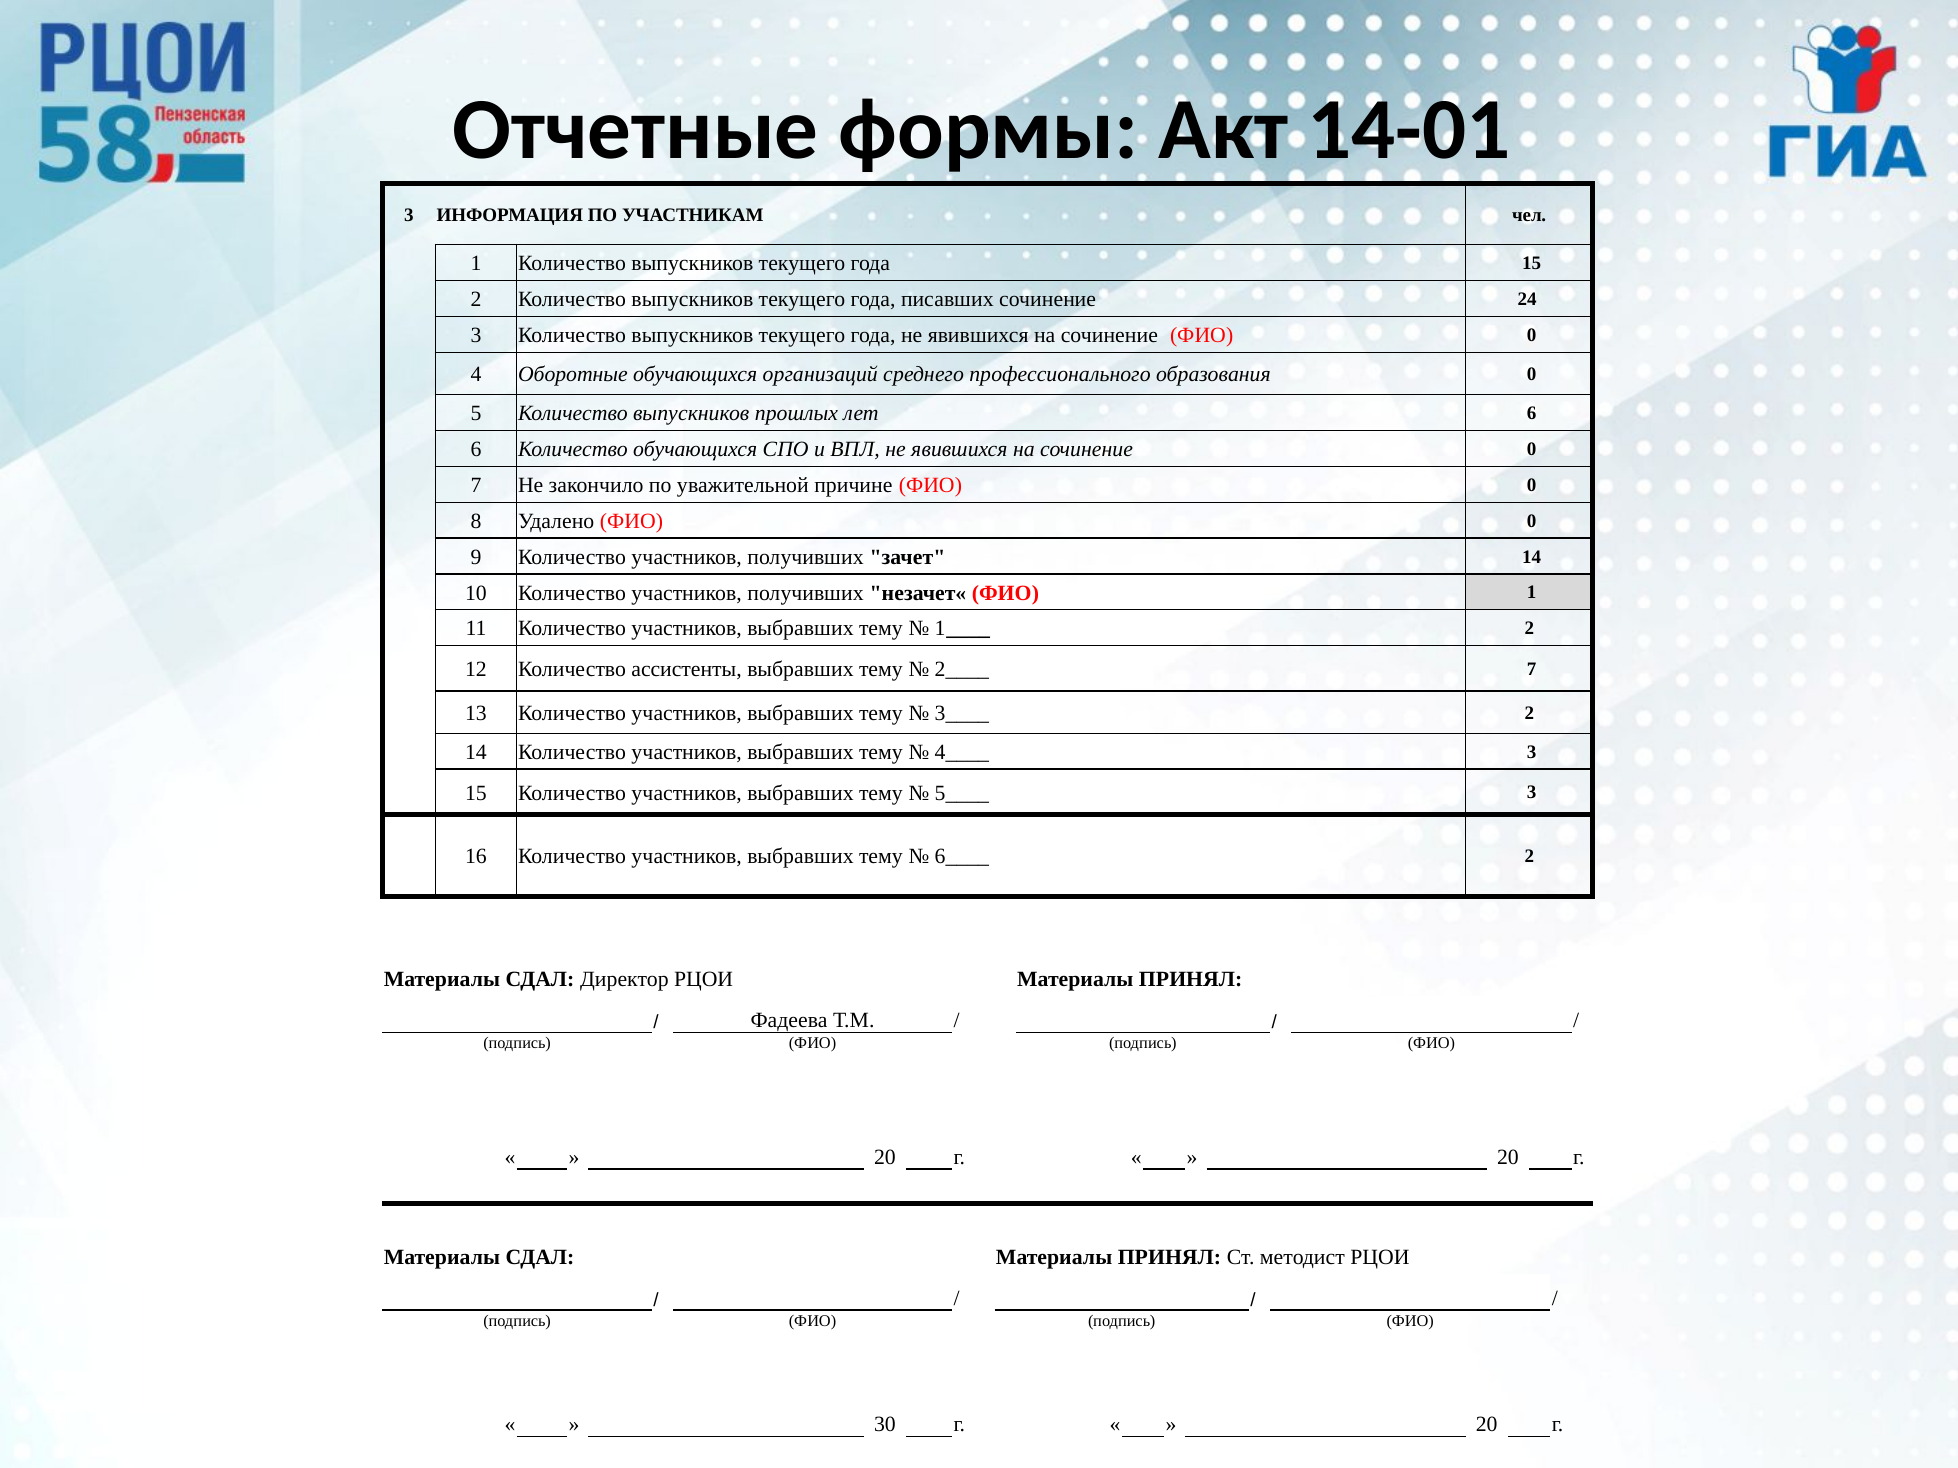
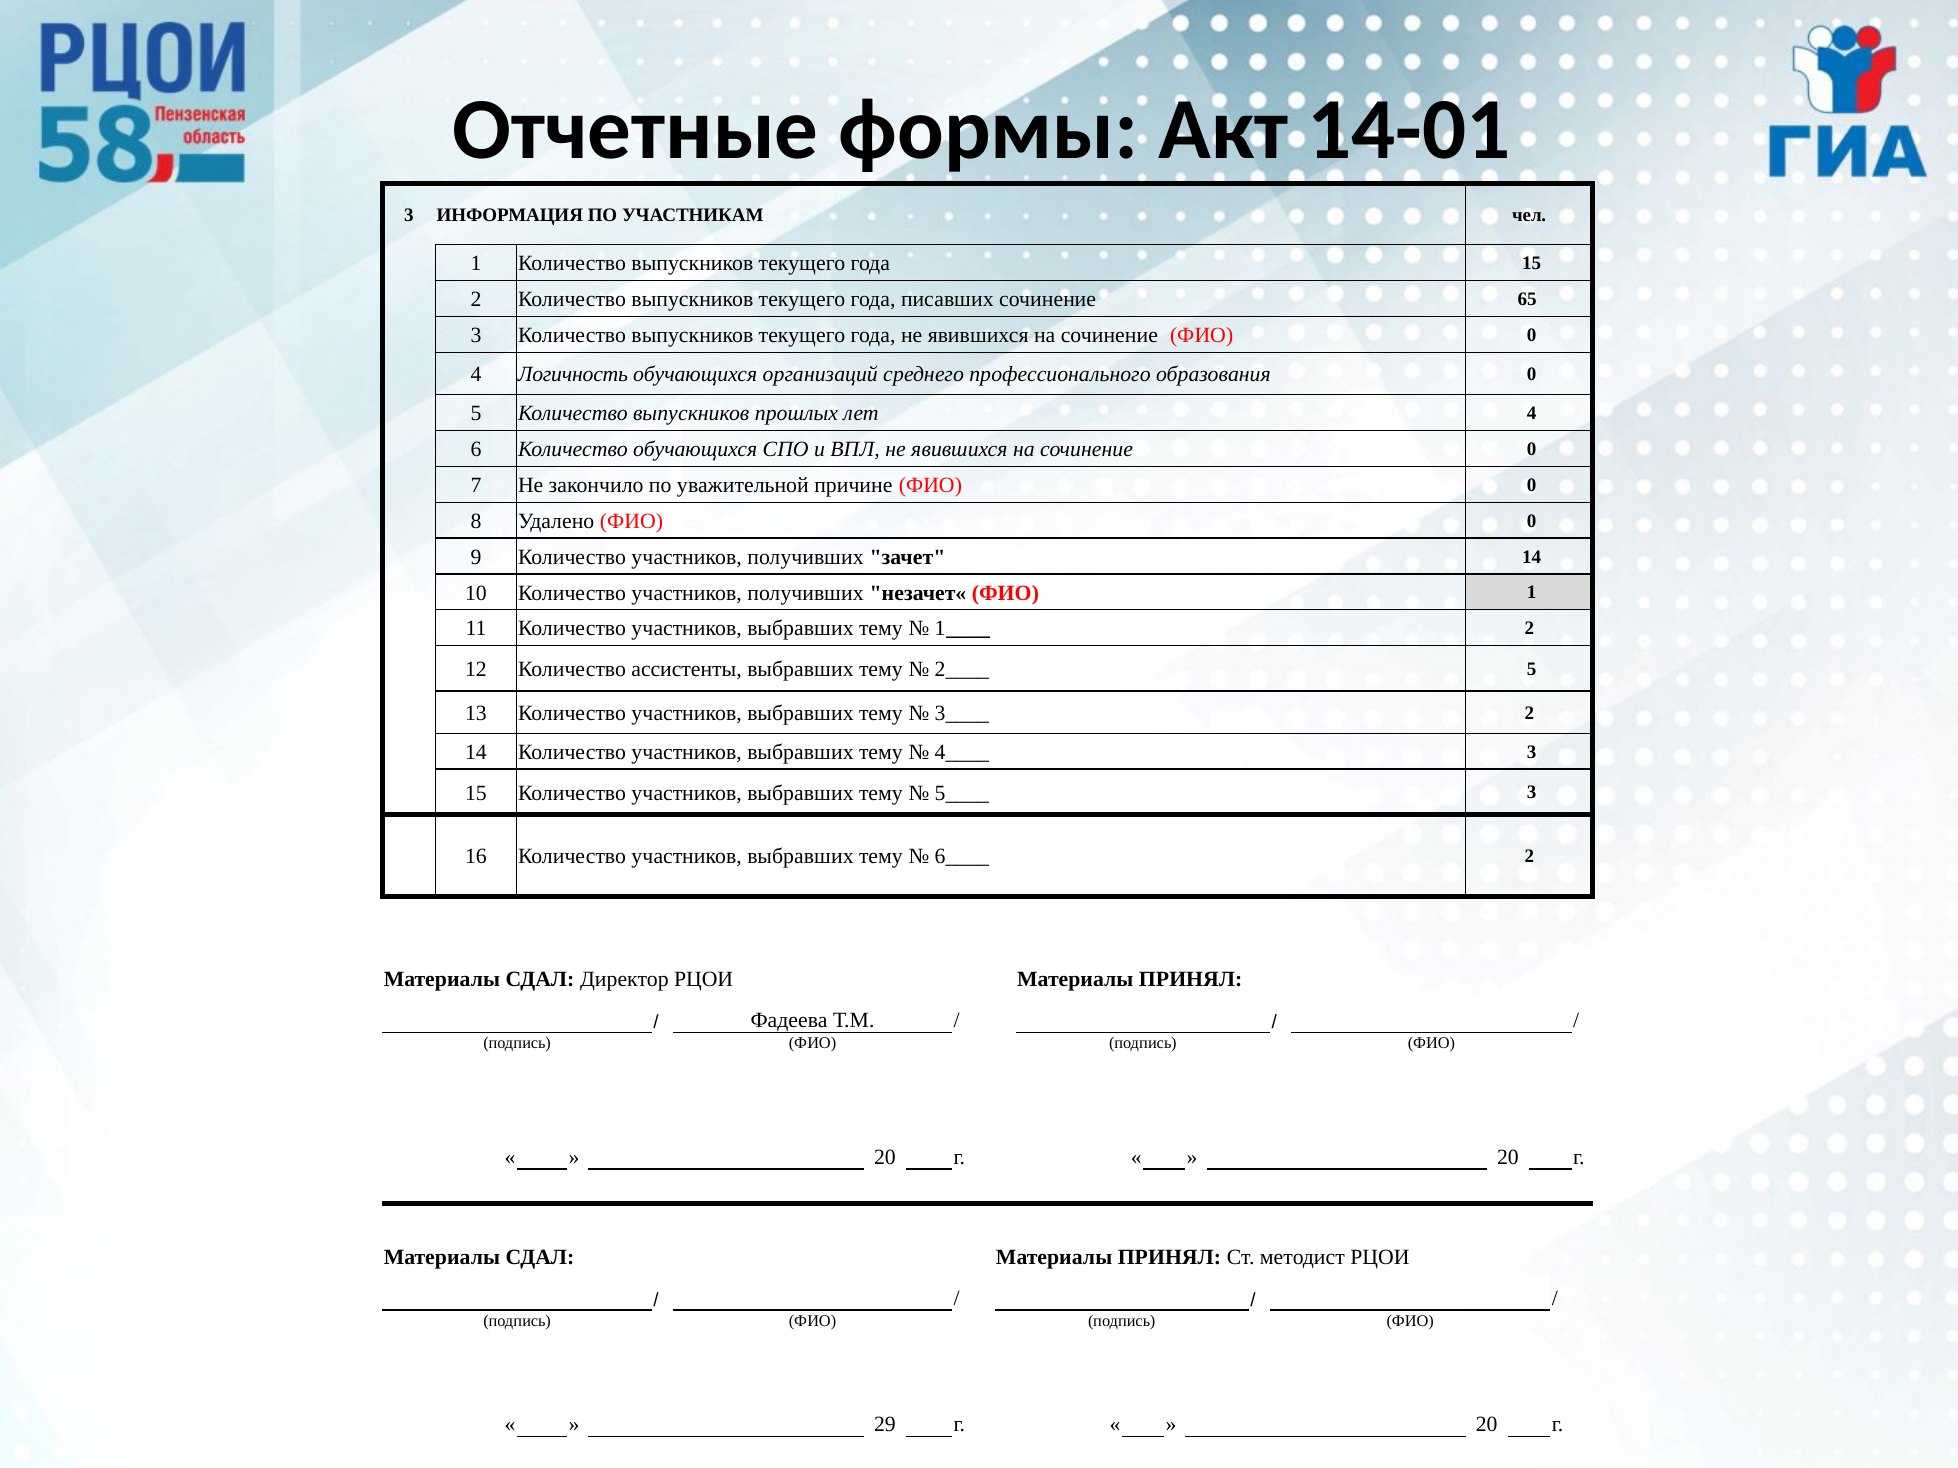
24: 24 -> 65
Оборотные: Оборотные -> Логичность
лет 6: 6 -> 4
7 at (1532, 669): 7 -> 5
30: 30 -> 29
